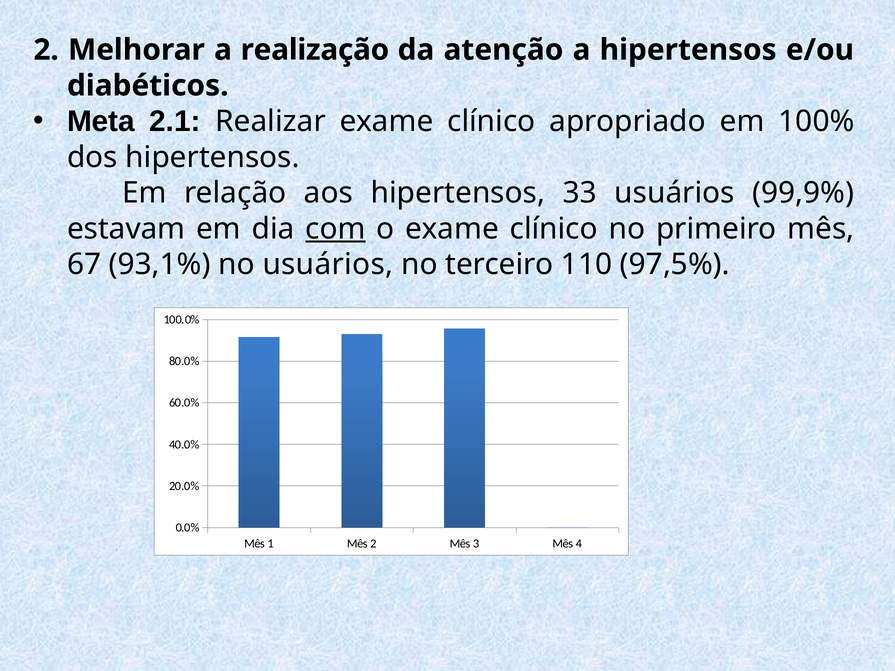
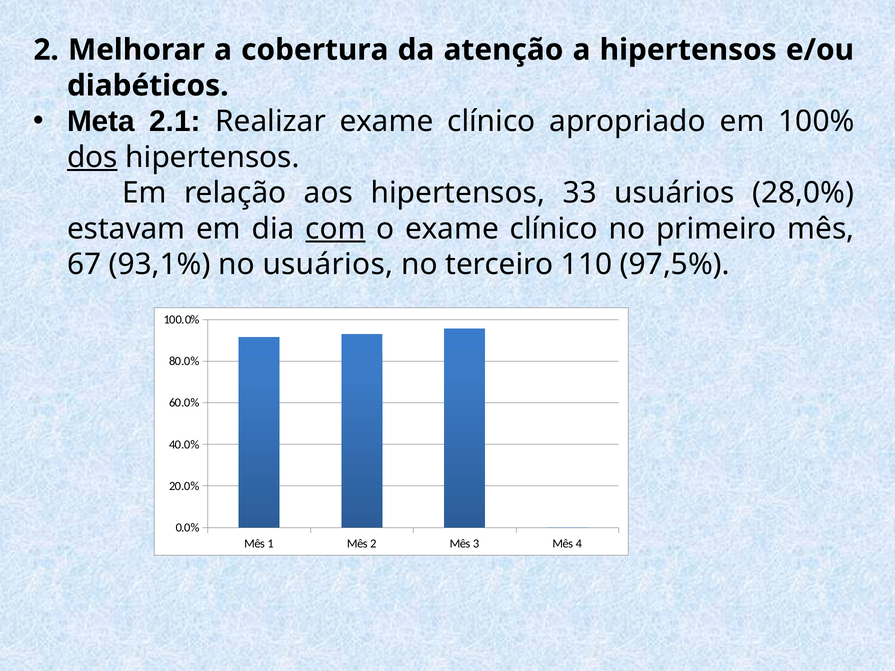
realização: realização -> cobertura
dos underline: none -> present
99,9%: 99,9% -> 28,0%
